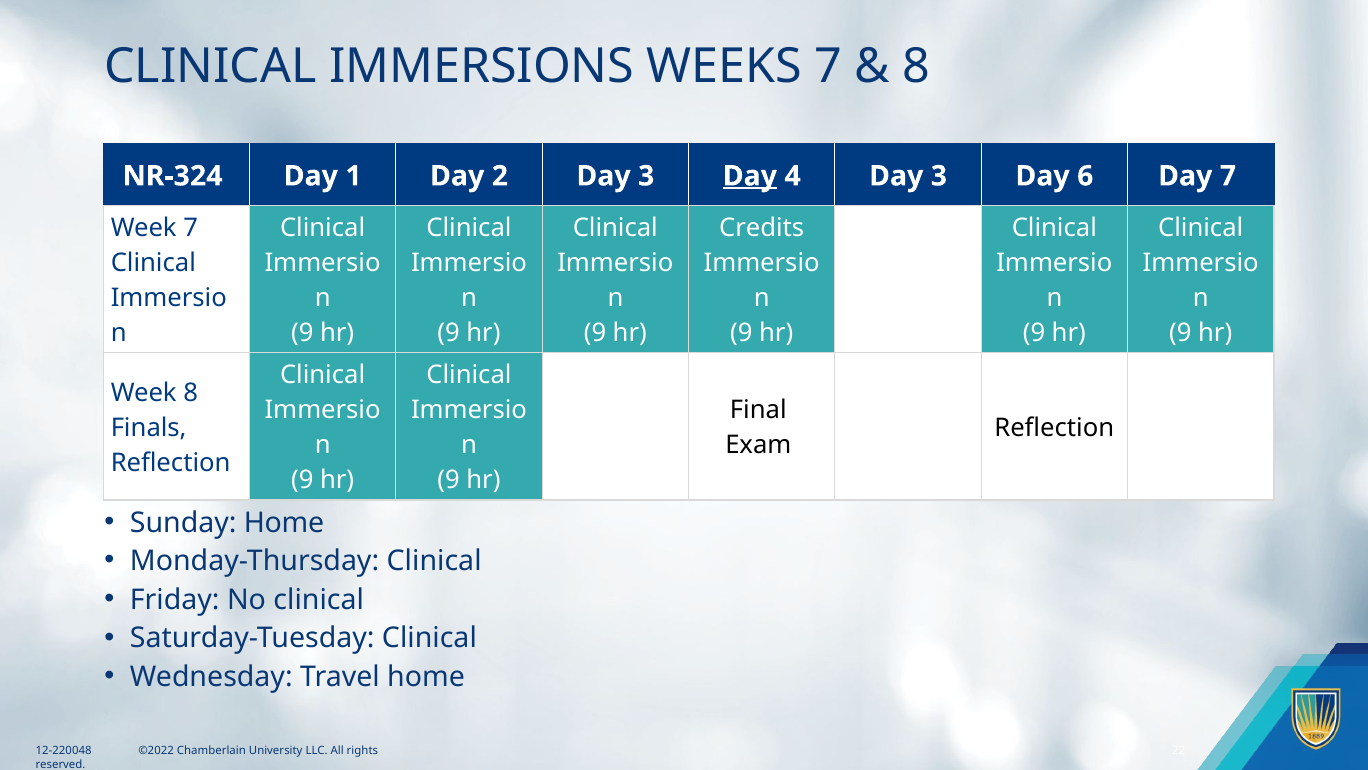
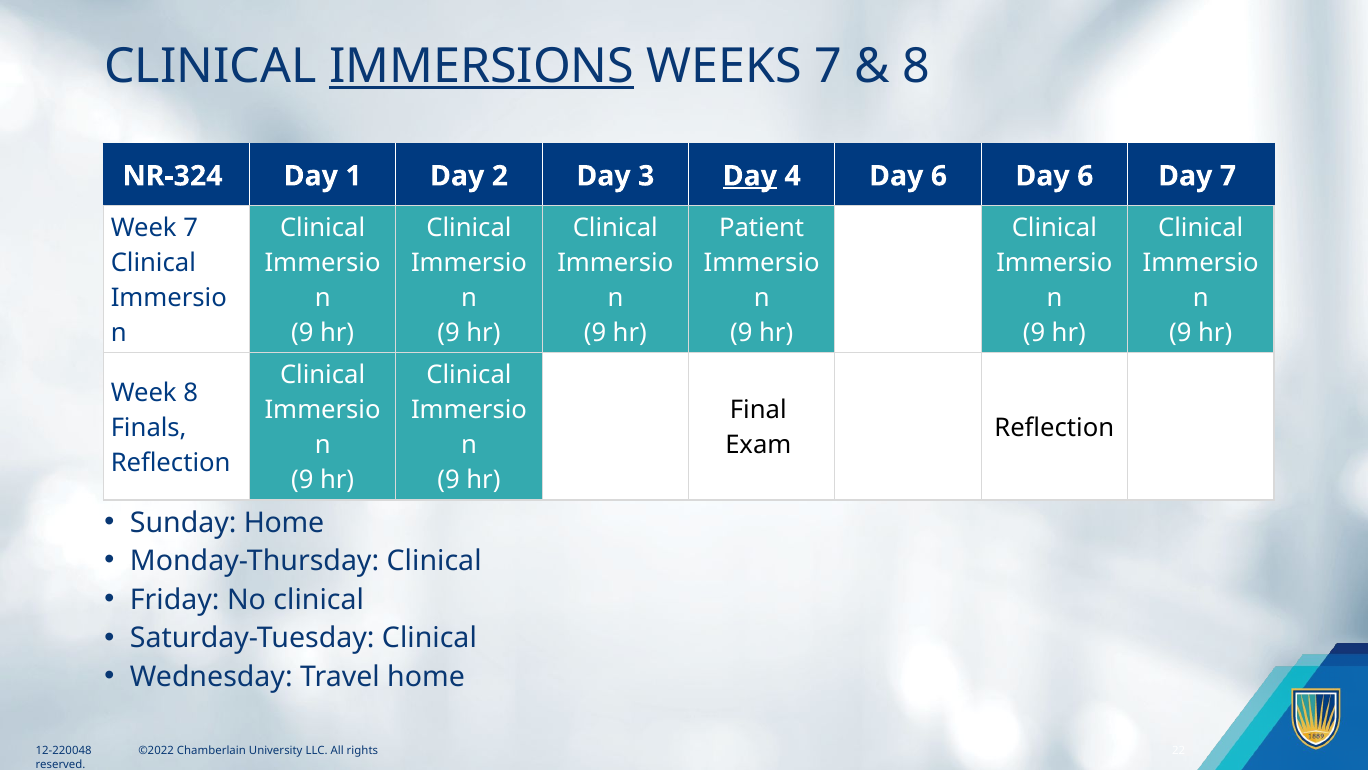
IMMERSIONS underline: none -> present
4 Day 3: 3 -> 6
Credits: Credits -> Patient
